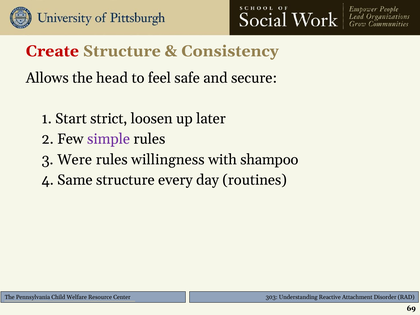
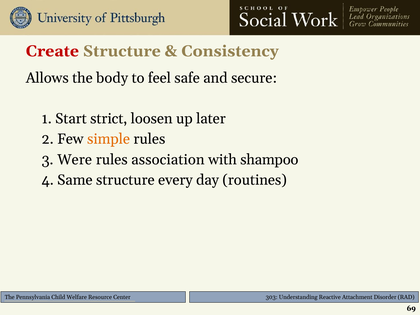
head: head -> body
simple colour: purple -> orange
willingness: willingness -> association
